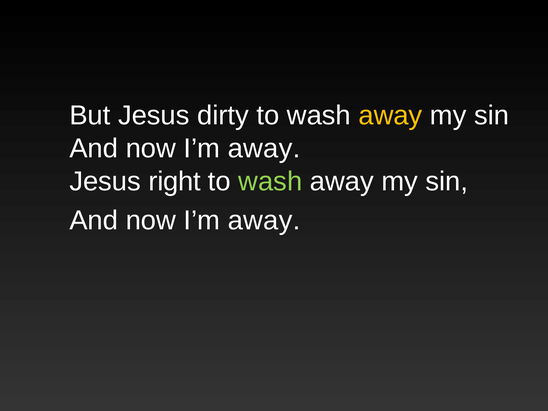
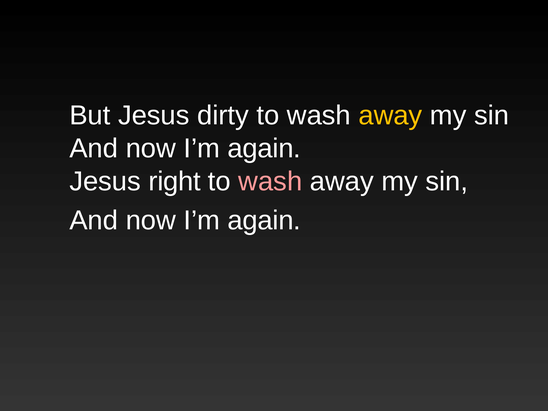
away at (264, 148): away -> again
wash at (270, 181) colour: light green -> pink
away at (264, 220): away -> again
